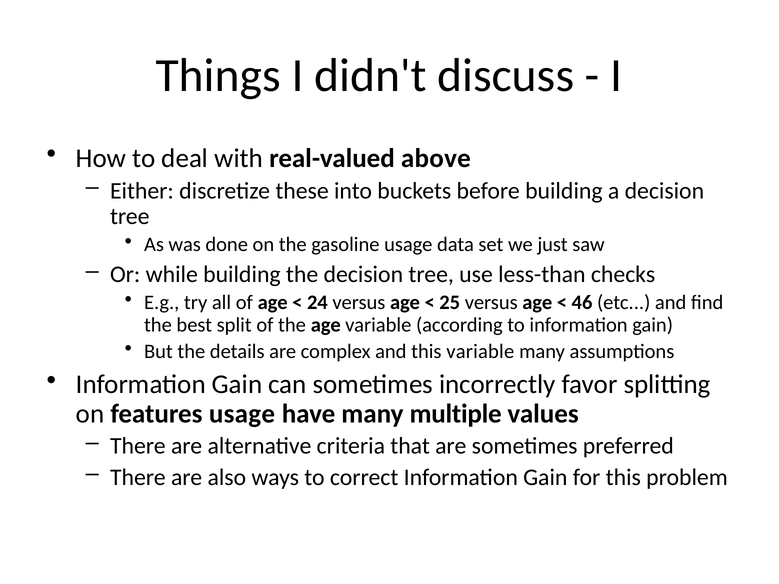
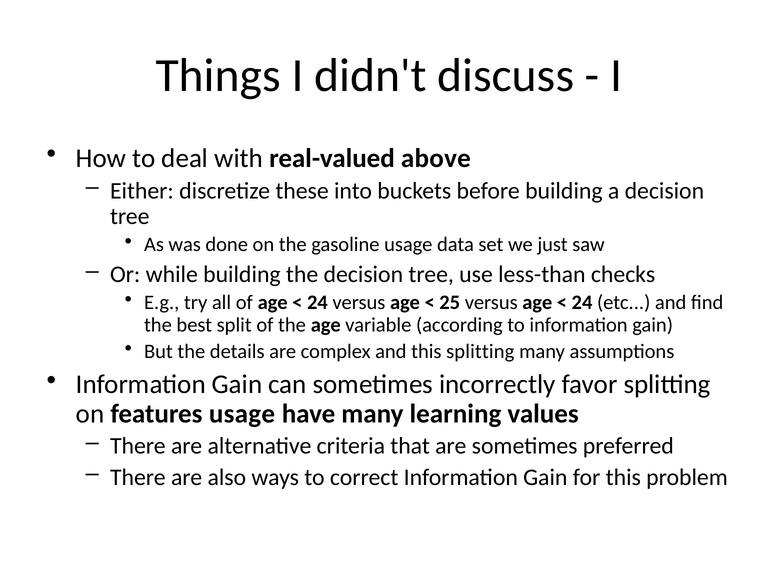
46 at (582, 303): 46 -> 24
this variable: variable -> splitting
multiple: multiple -> learning
